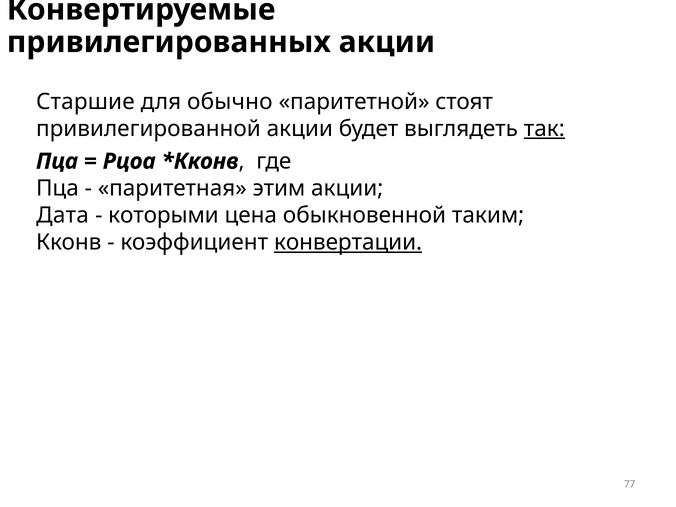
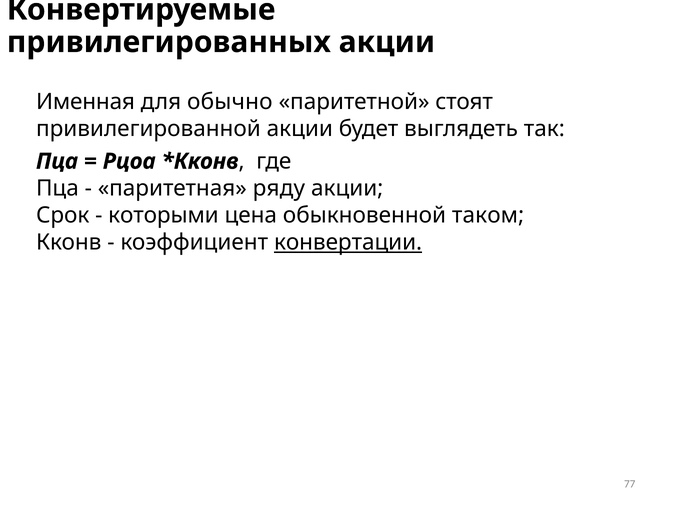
Старшие: Старшие -> Именная
так underline: present -> none
этим: этим -> ряду
Дата: Дата -> Срок
таким: таким -> таком
